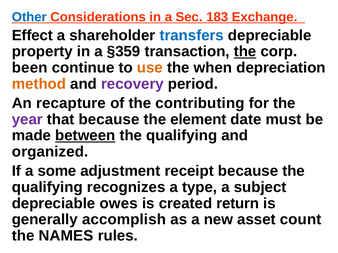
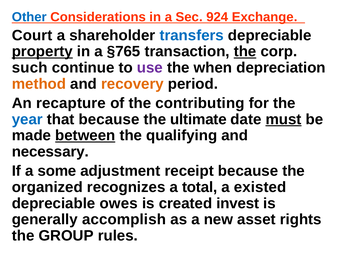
183: 183 -> 924
Effect: Effect -> Court
property underline: none -> present
§359: §359 -> §765
been: been -> such
use colour: orange -> purple
recovery colour: purple -> orange
year colour: purple -> blue
element: element -> ultimate
must underline: none -> present
organized: organized -> necessary
qualifying at (47, 188): qualifying -> organized
type: type -> total
subject: subject -> existed
return: return -> invest
count: count -> rights
NAMES: NAMES -> GROUP
